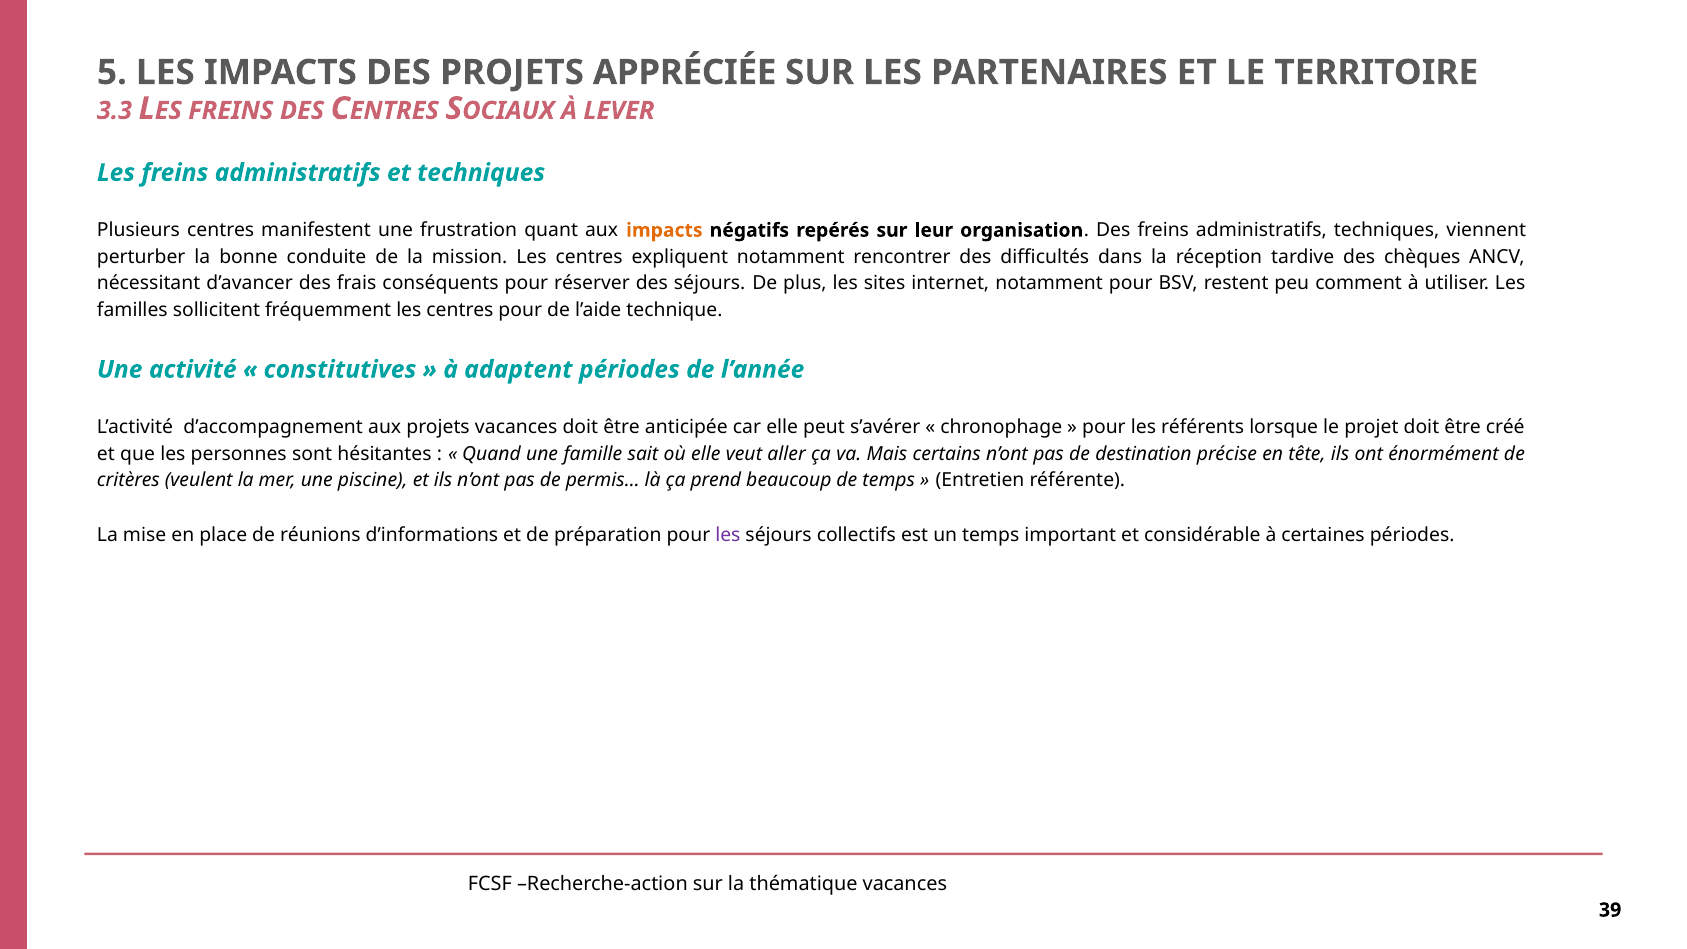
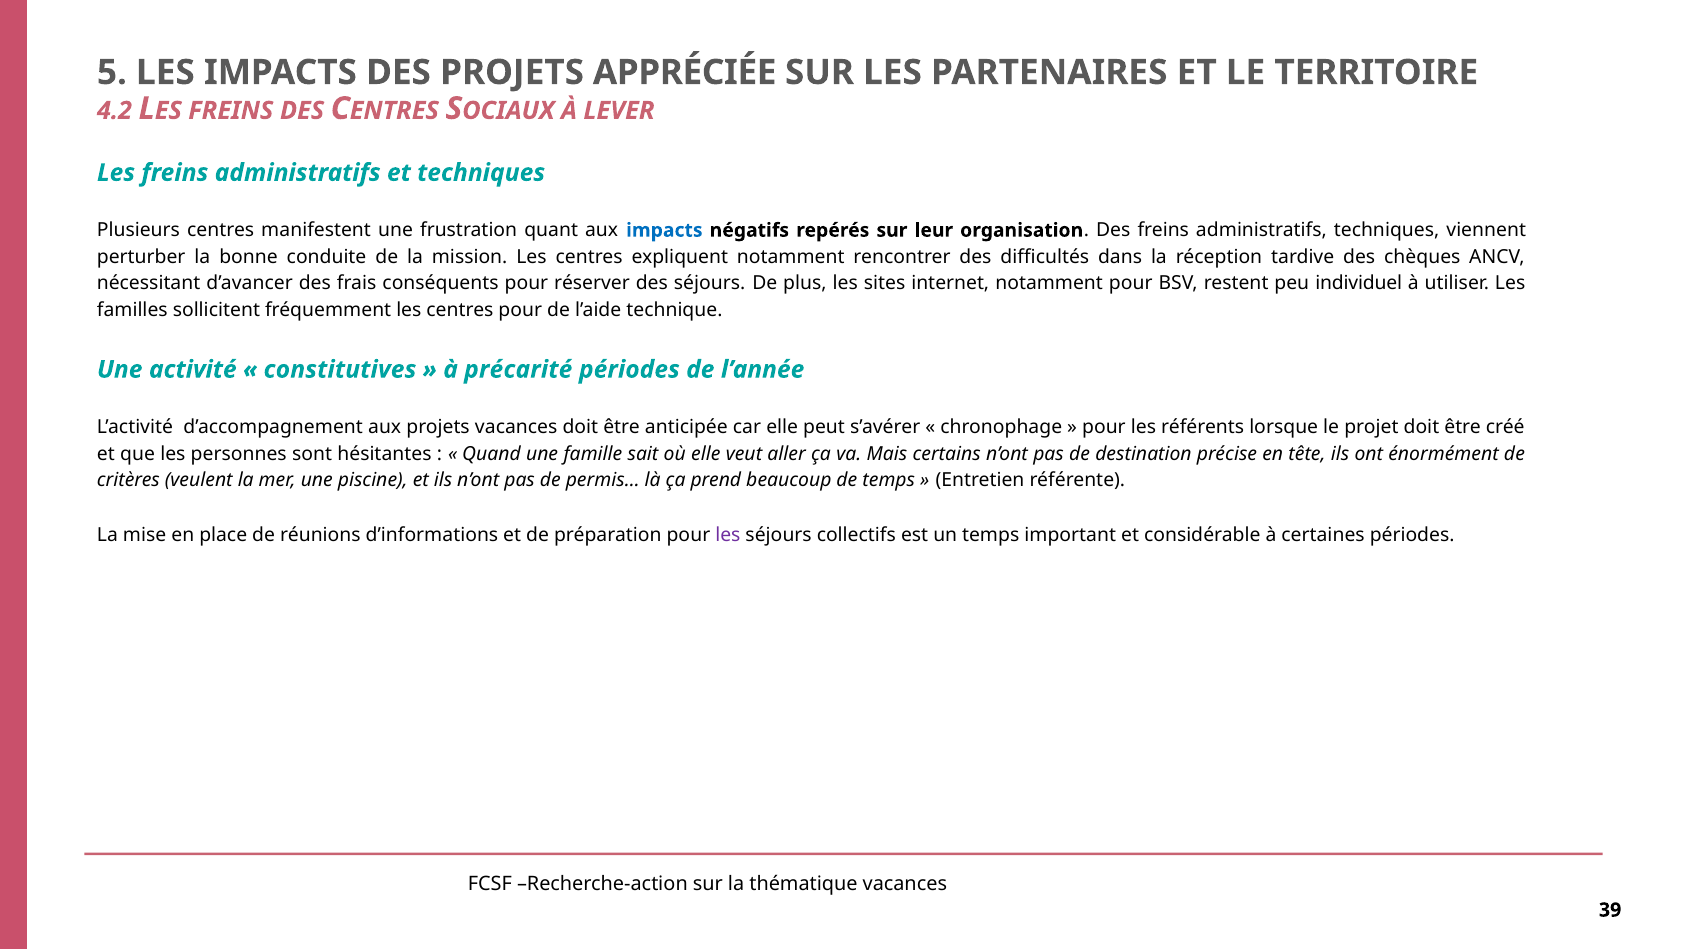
3.3: 3.3 -> 4.2
impacts at (664, 230) colour: orange -> blue
comment: comment -> individuel
adaptent: adaptent -> précarité
